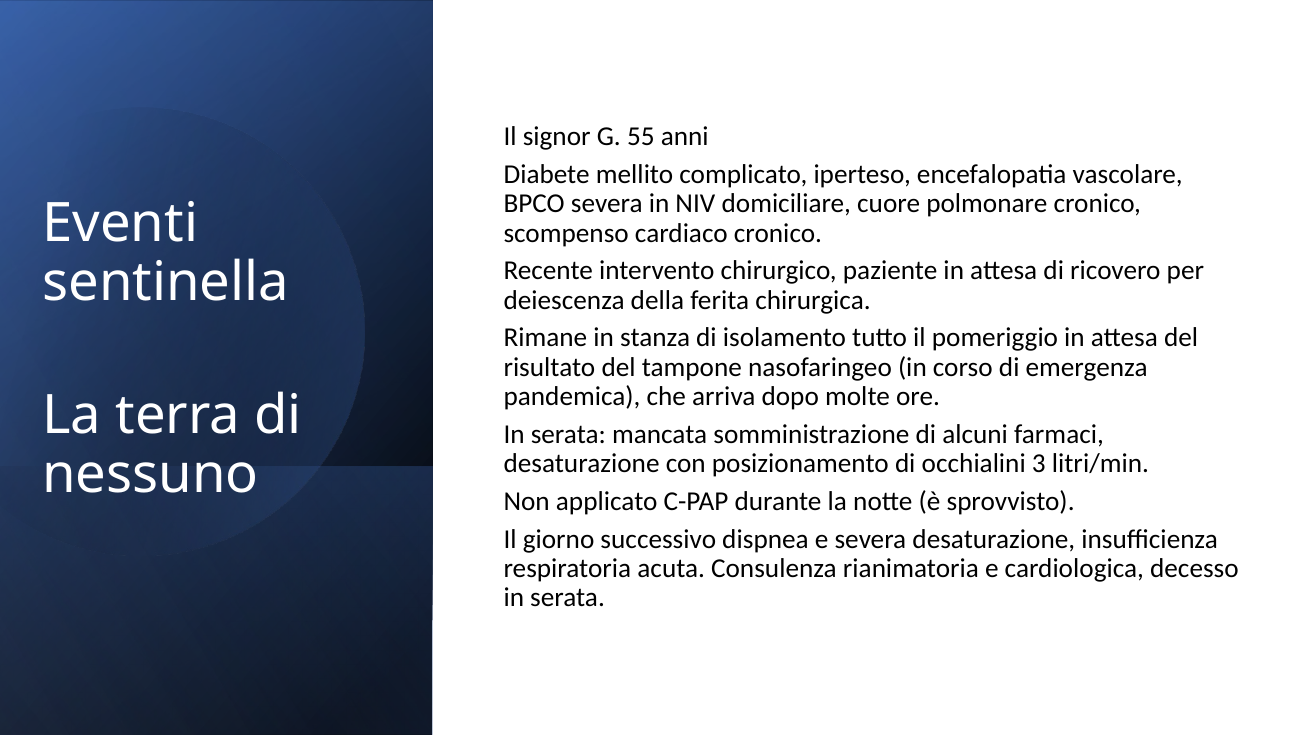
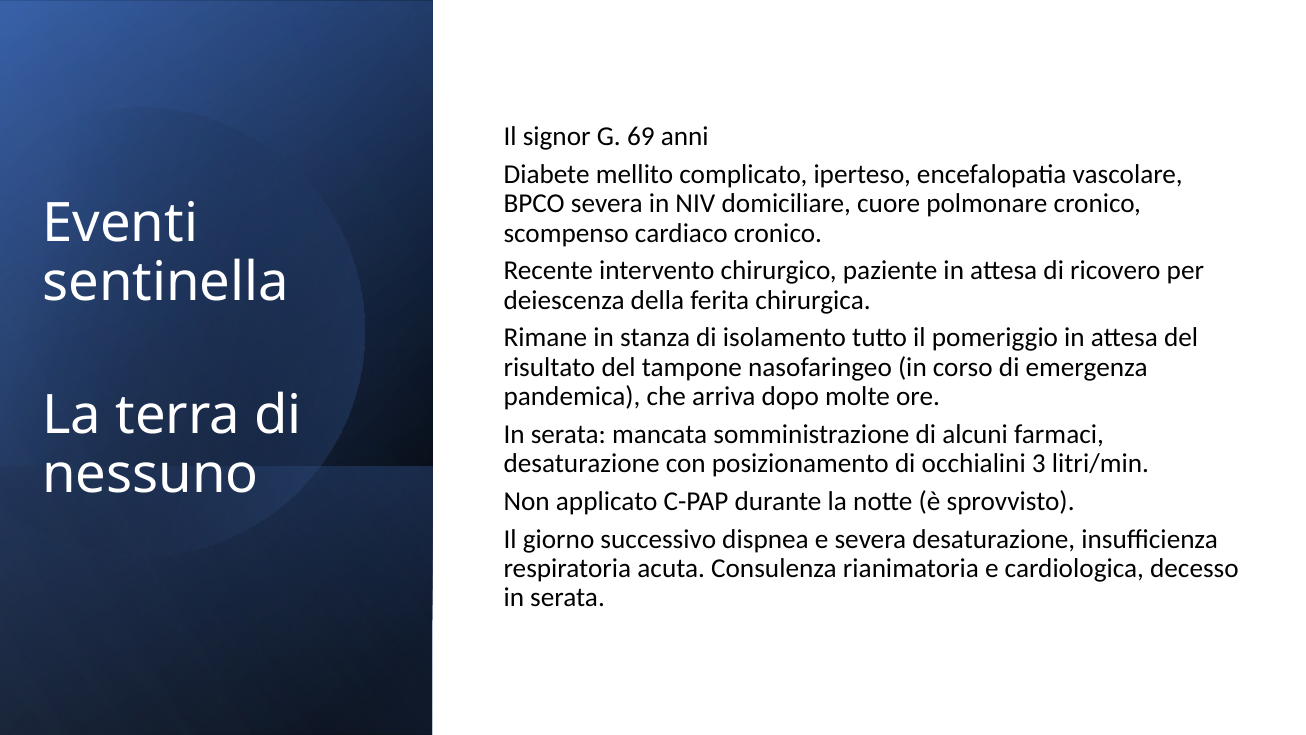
55: 55 -> 69
